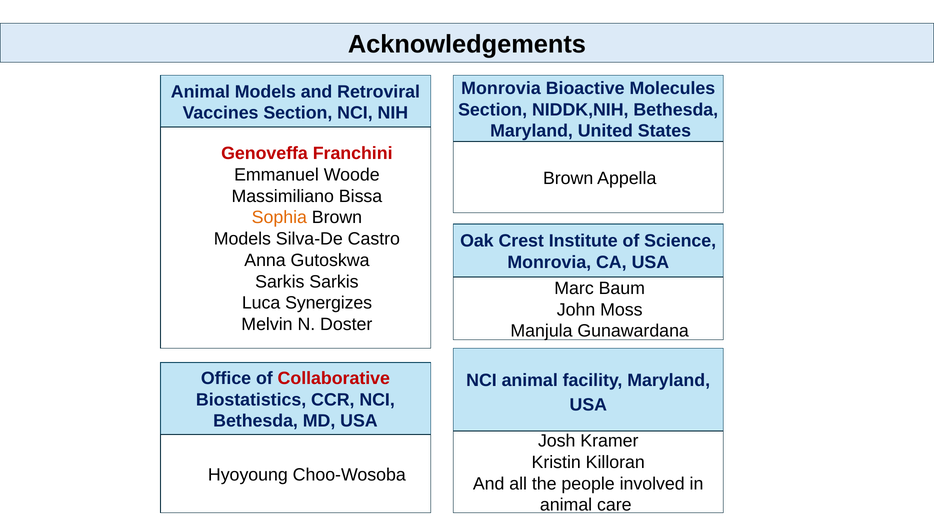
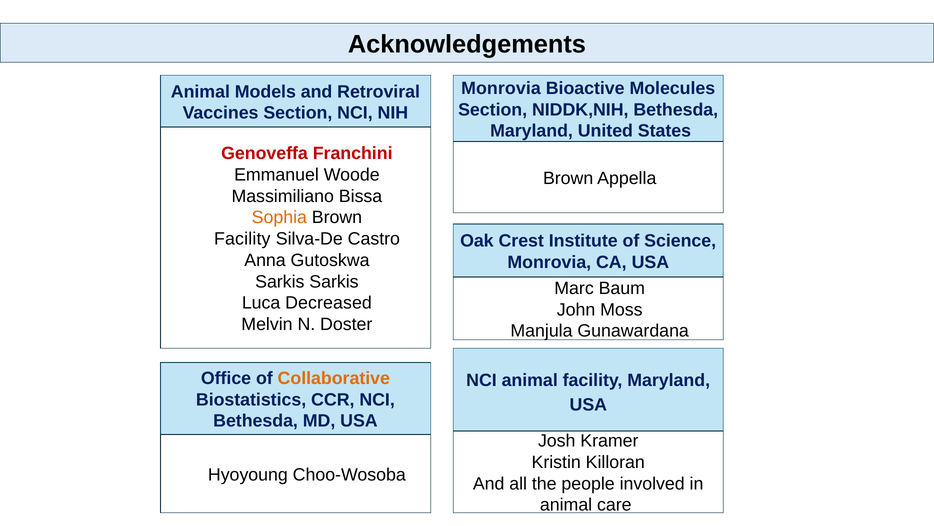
Models at (242, 239): Models -> Facility
Synergizes: Synergizes -> Decreased
Collaborative colour: red -> orange
